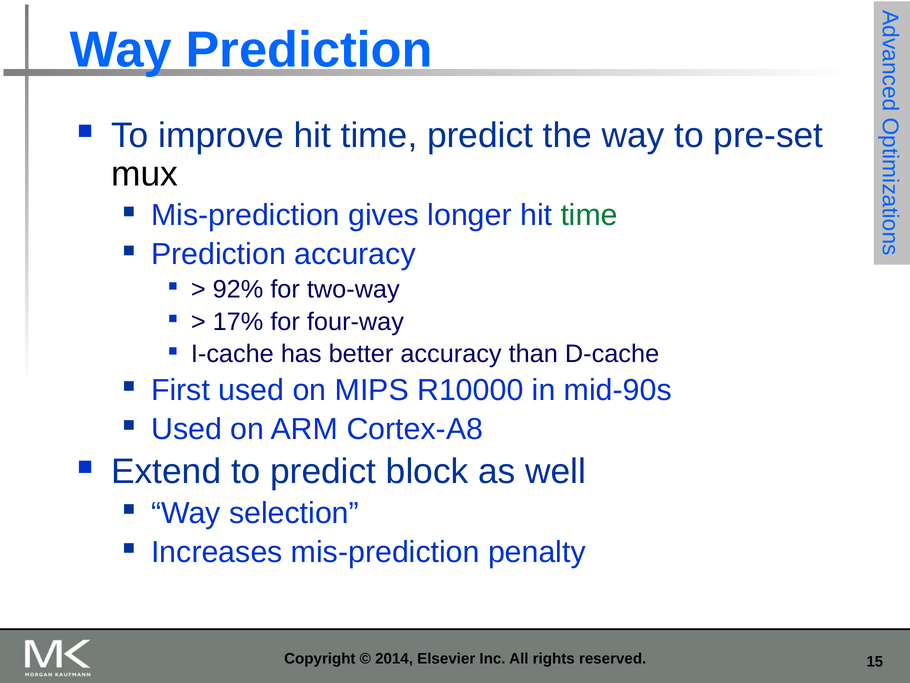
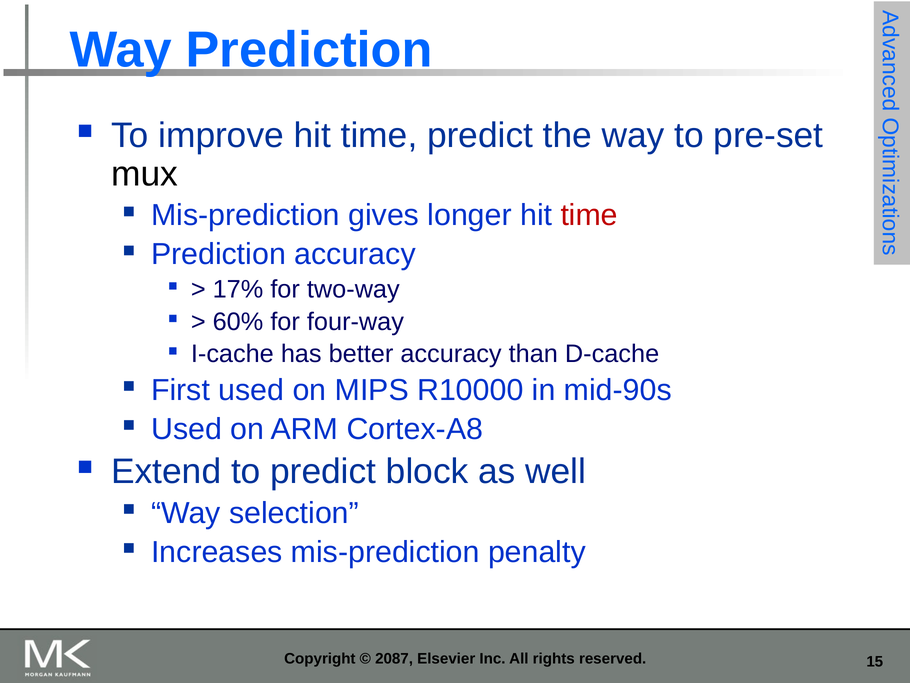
time at (589, 215) colour: green -> red
92%: 92% -> 17%
17%: 17% -> 60%
2014: 2014 -> 2087
